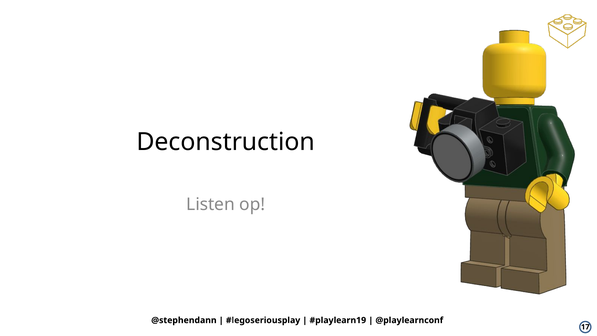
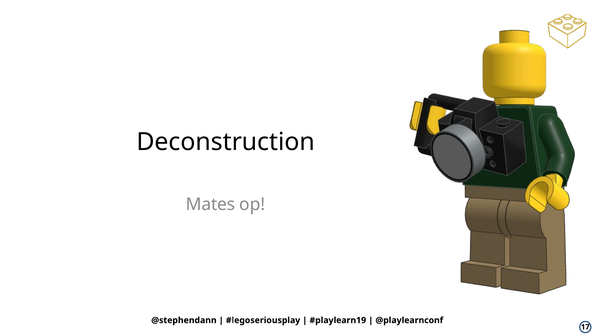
Listen: Listen -> Mates
